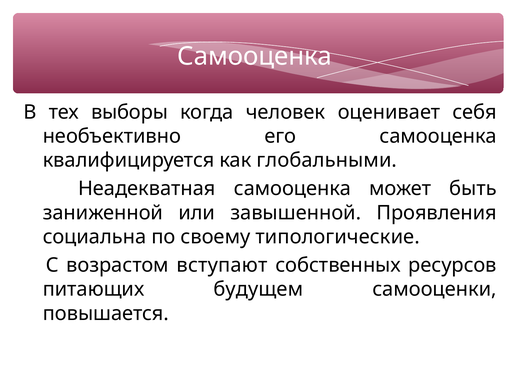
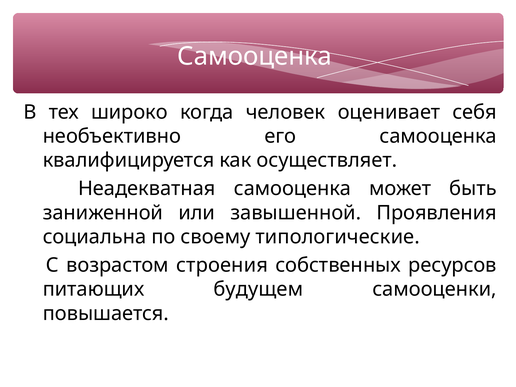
выборы: выборы -> широко
глобальными: глобальными -> осуществляет
вступают: вступают -> строения
